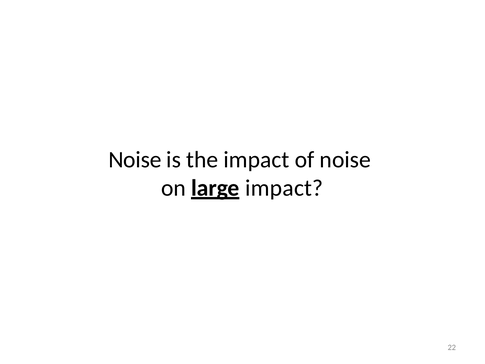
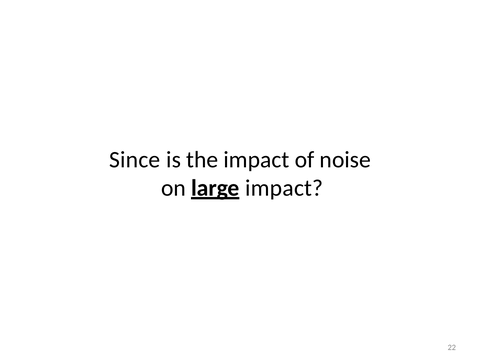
Noise at (135, 160): Noise -> Since
